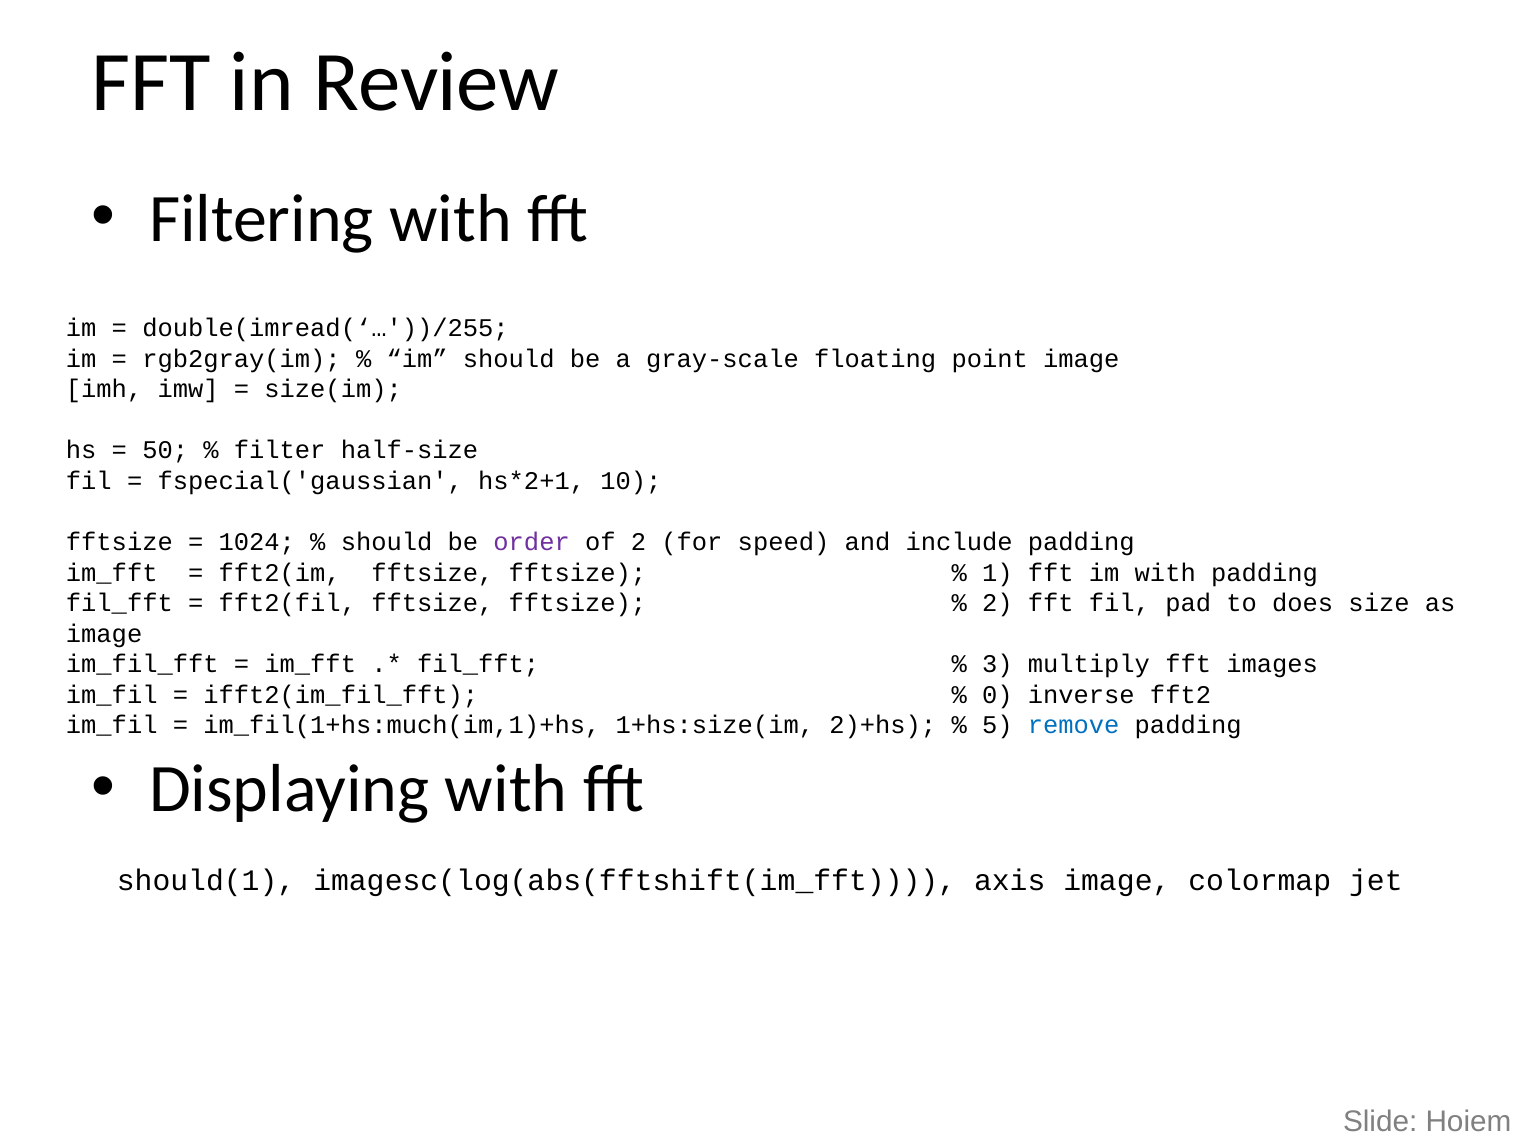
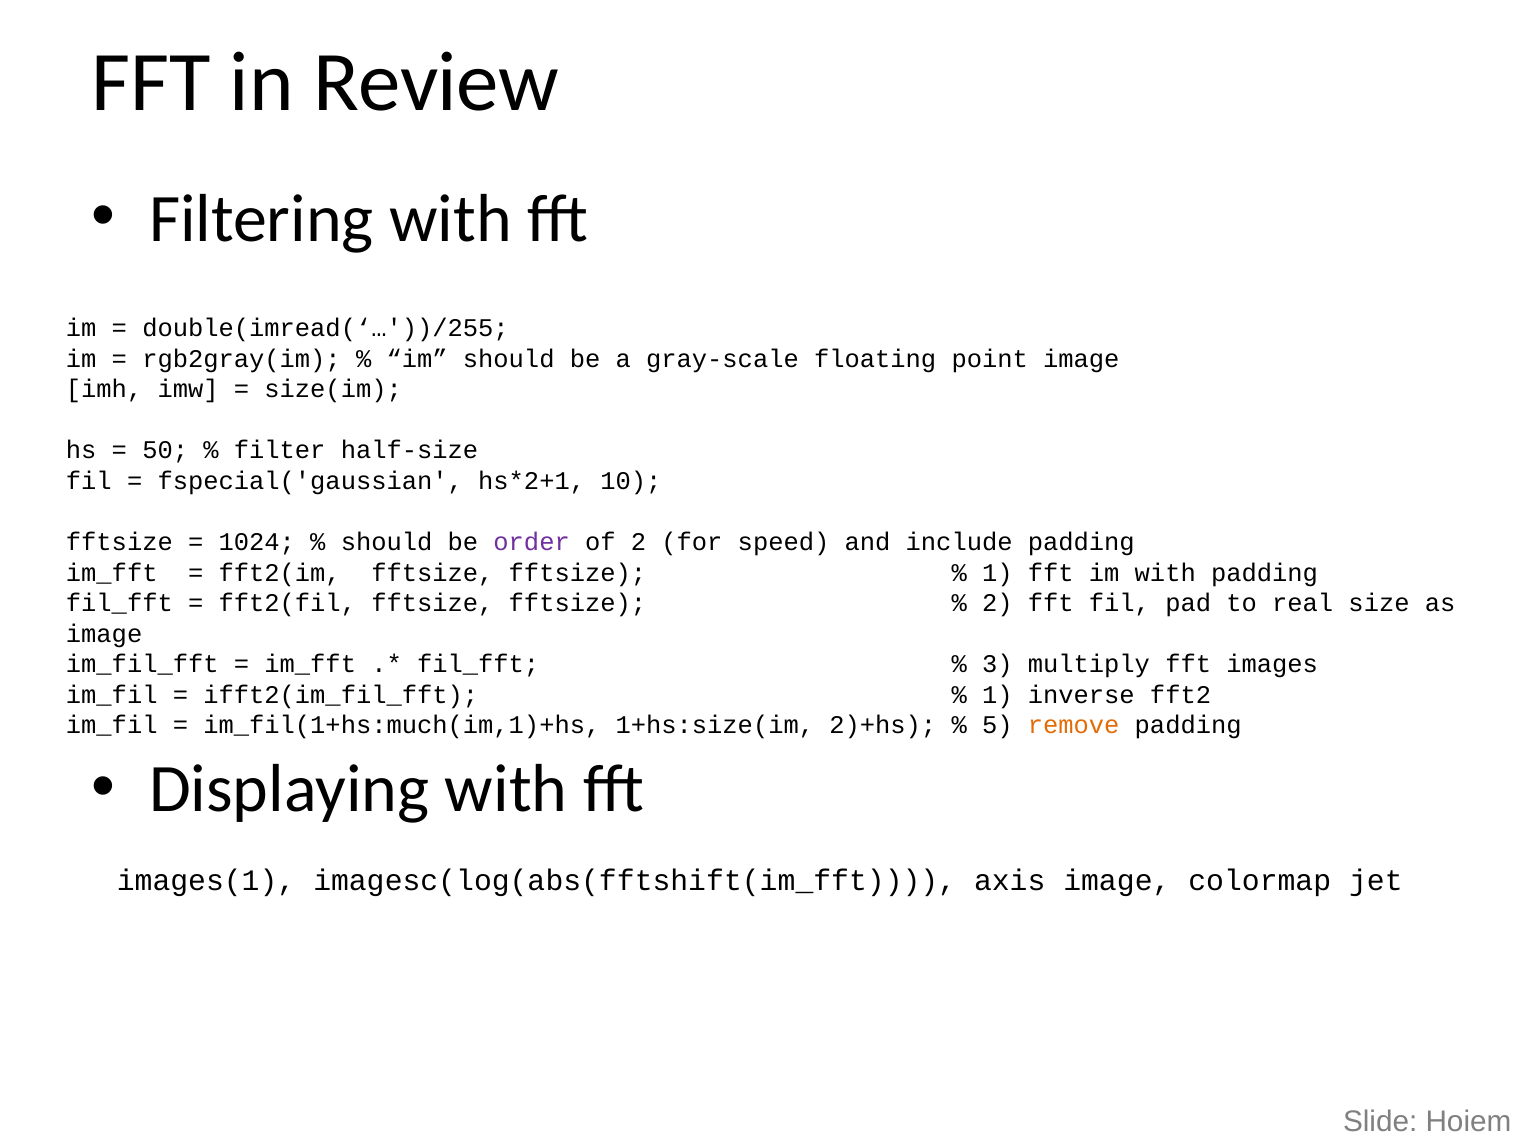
does: does -> real
0 at (997, 695): 0 -> 1
remove colour: blue -> orange
should(1: should(1 -> images(1
